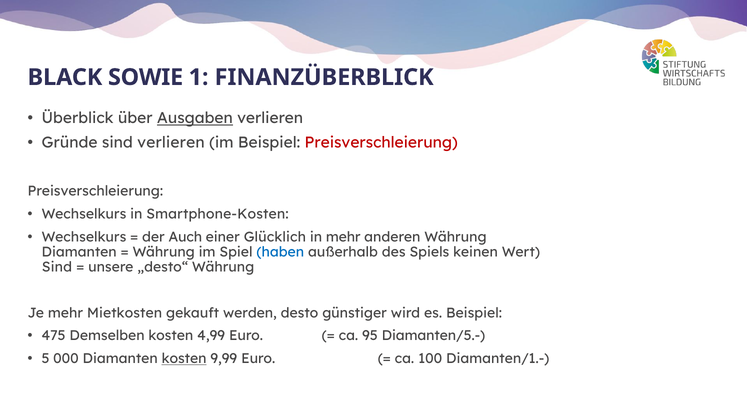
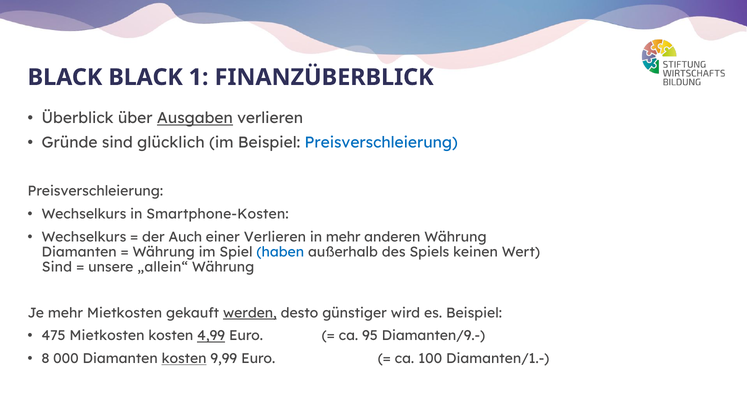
BLACK SOWIE: SOWIE -> BLACK
sind verlieren: verlieren -> glücklich
Preisverschleierung at (381, 143) colour: red -> blue
einer Glücklich: Glücklich -> Verlieren
„desto“: „desto“ -> „allein“
werden underline: none -> present
475 Demselben: Demselben -> Mietkosten
4,99 underline: none -> present
Diamanten/5.-: Diamanten/5.- -> Diamanten/9.-
5: 5 -> 8
